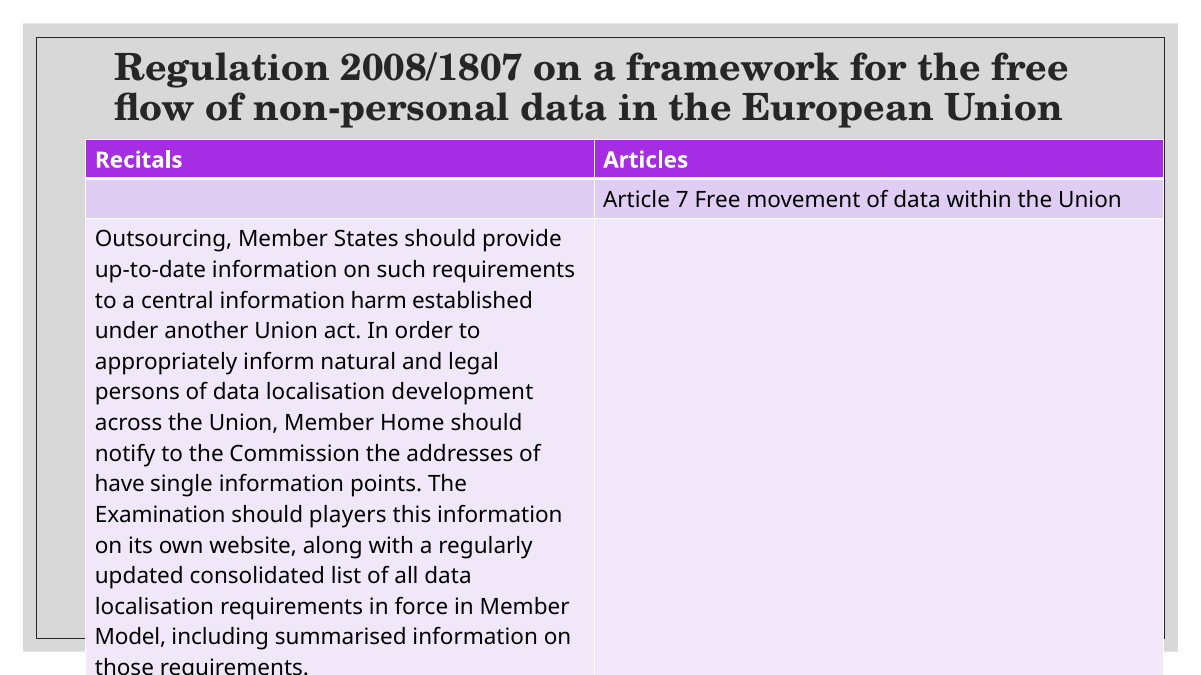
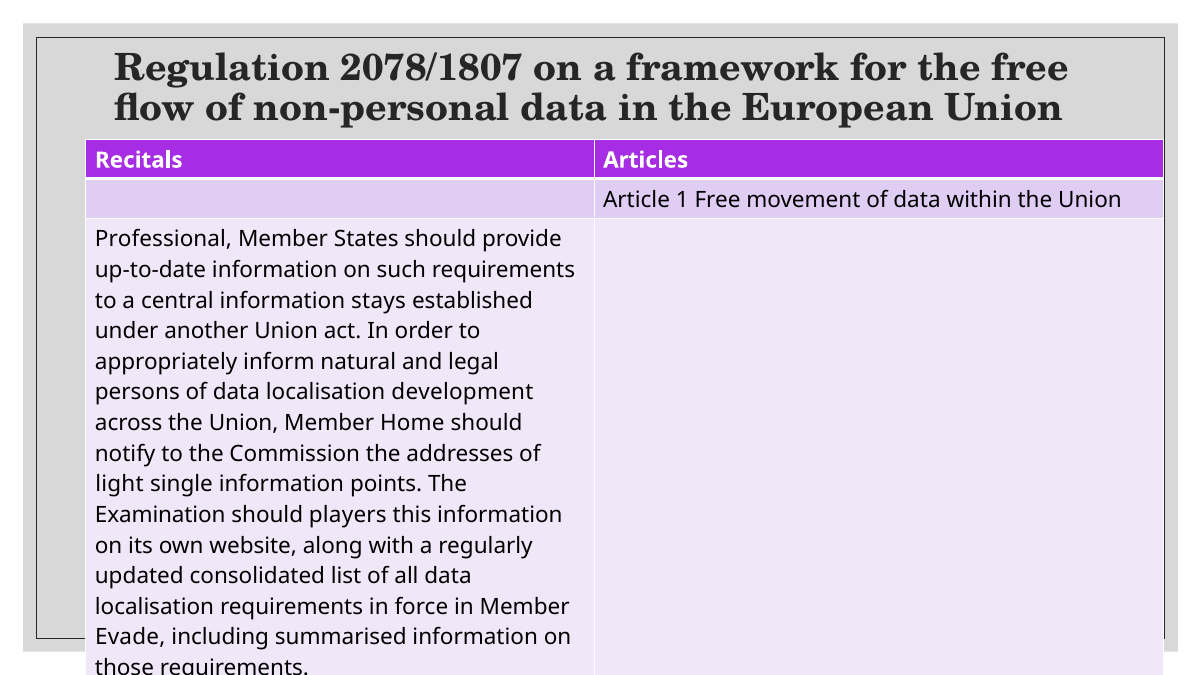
2008/1807: 2008/1807 -> 2078/1807
7: 7 -> 1
Outsourcing: Outsourcing -> Professional
harm: harm -> stays
have: have -> light
Model: Model -> Evade
